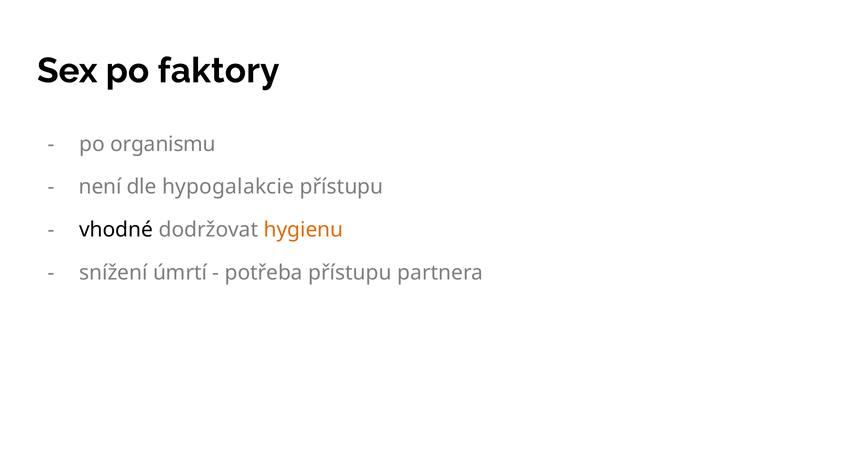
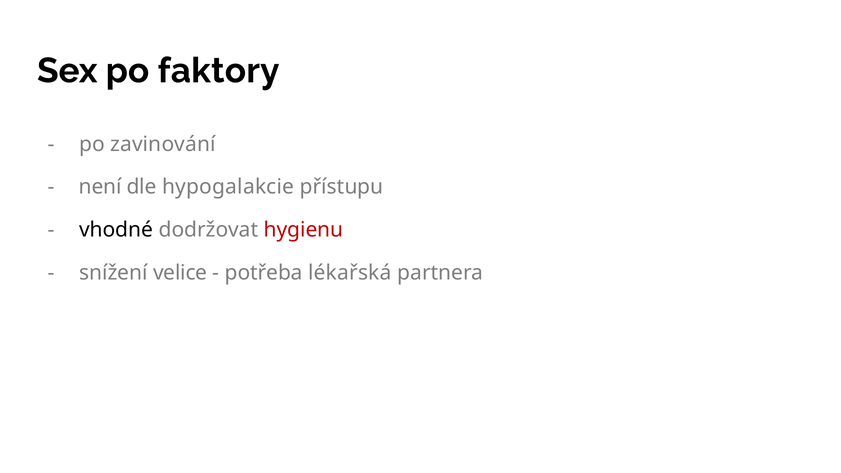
organismu: organismu -> zavinování
hygienu colour: orange -> red
úmrtí: úmrtí -> velice
potřeba přístupu: přístupu -> lékařská
